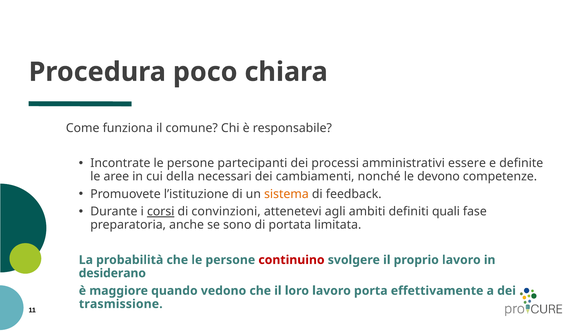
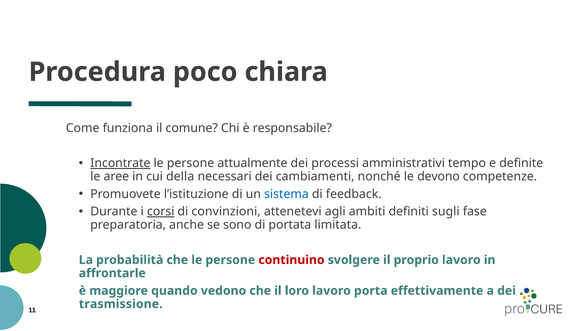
Incontrate underline: none -> present
partecipanti: partecipanti -> attualmente
essere: essere -> tempo
sistema colour: orange -> blue
quali: quali -> sugli
desiderano: desiderano -> affrontarle
